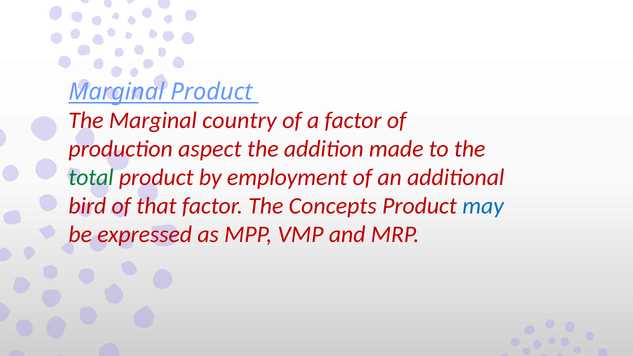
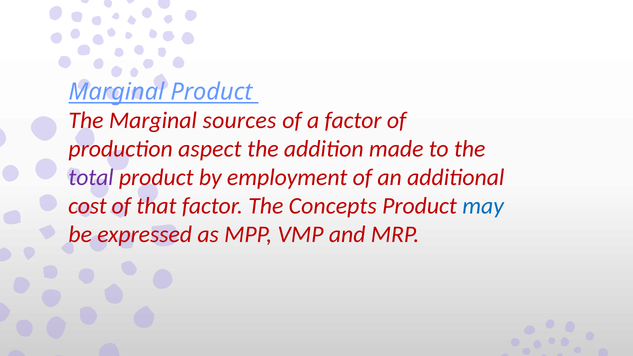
country: country -> sources
total colour: green -> purple
bird: bird -> cost
